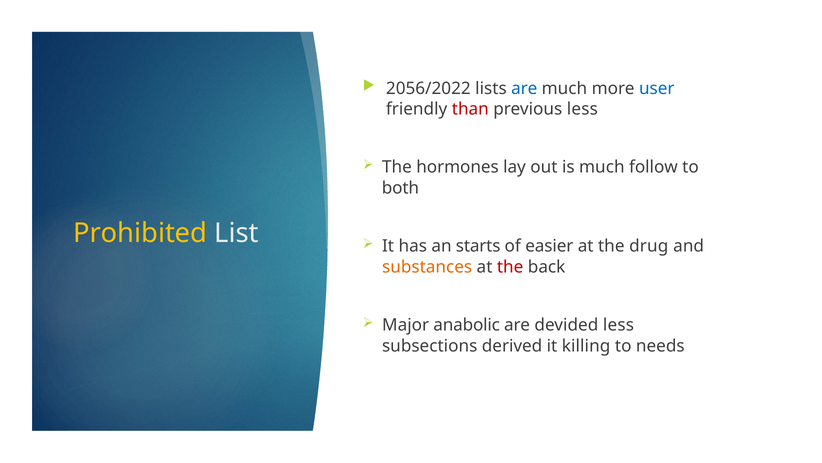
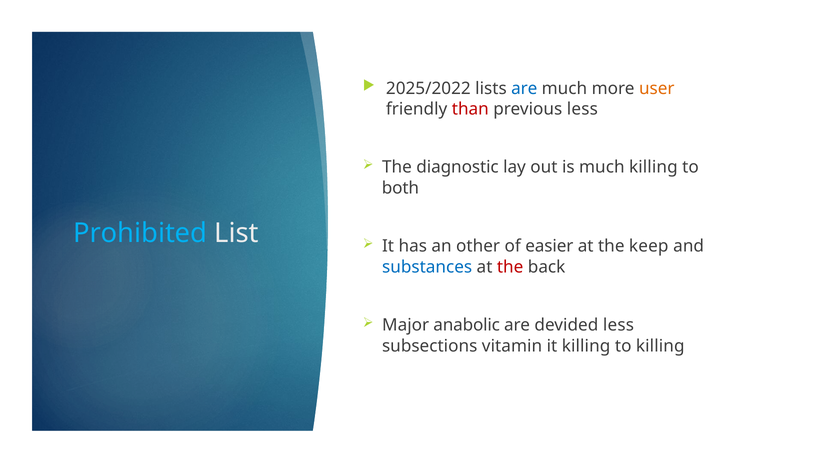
2056/2022: 2056/2022 -> 2025/2022
user colour: blue -> orange
hormones: hormones -> diagnostic
much follow: follow -> killing
Prohibited colour: yellow -> light blue
starts: starts -> other
drug: drug -> keep
substances colour: orange -> blue
derived: derived -> vitamin
to needs: needs -> killing
